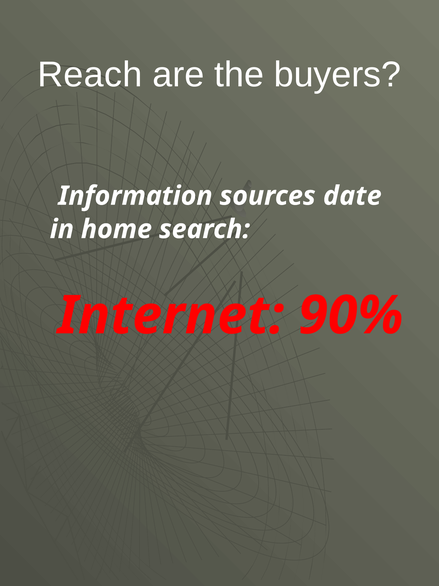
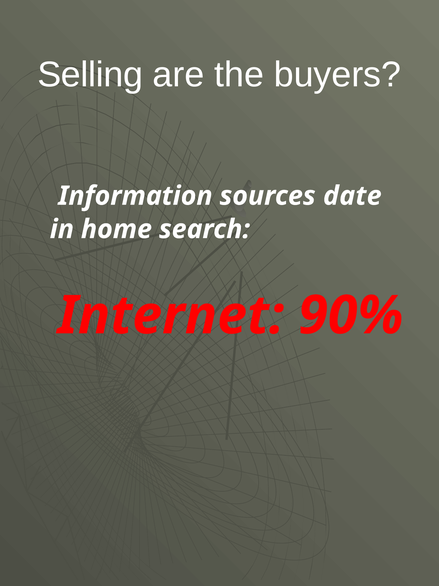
Reach: Reach -> Selling
